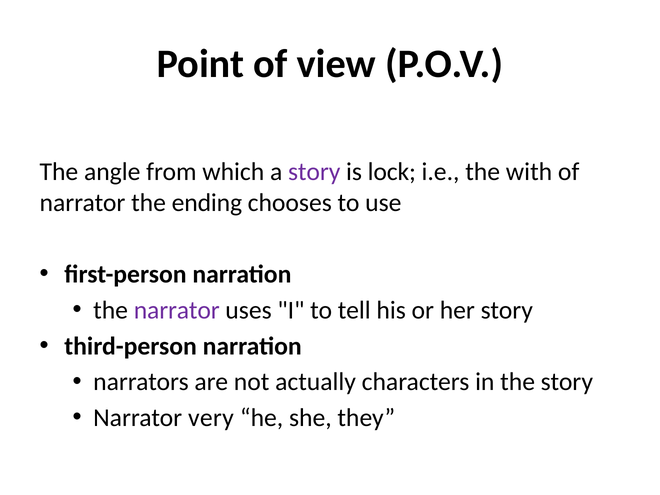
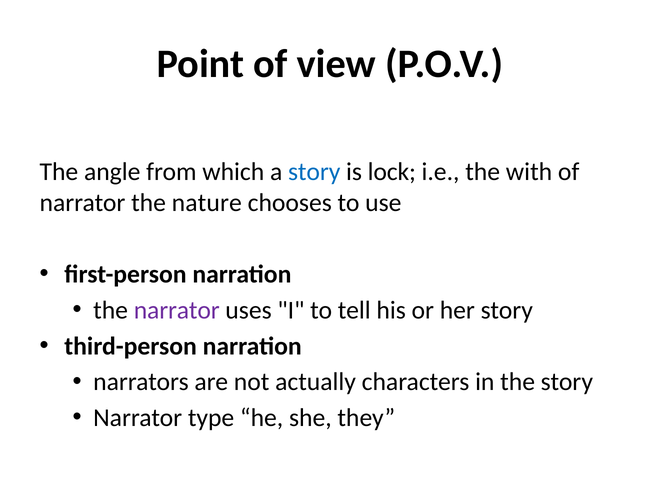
story at (314, 172) colour: purple -> blue
ending: ending -> nature
very: very -> type
